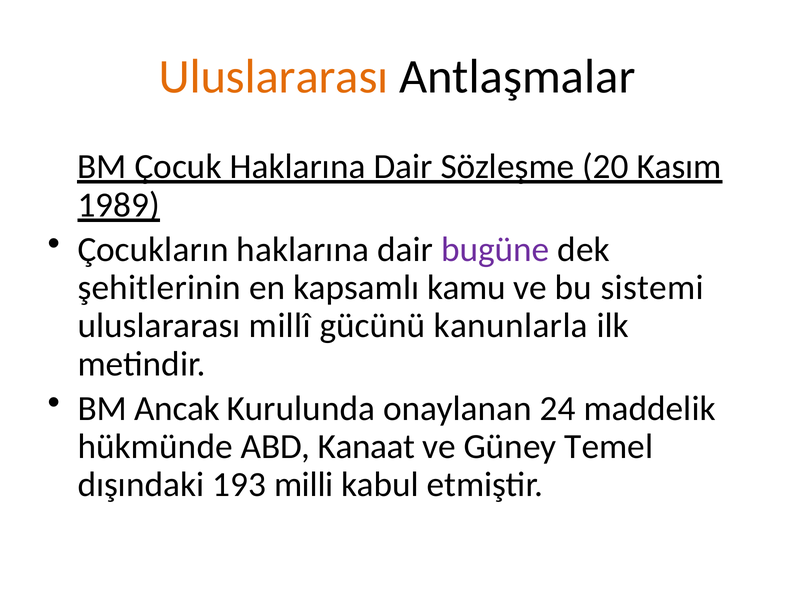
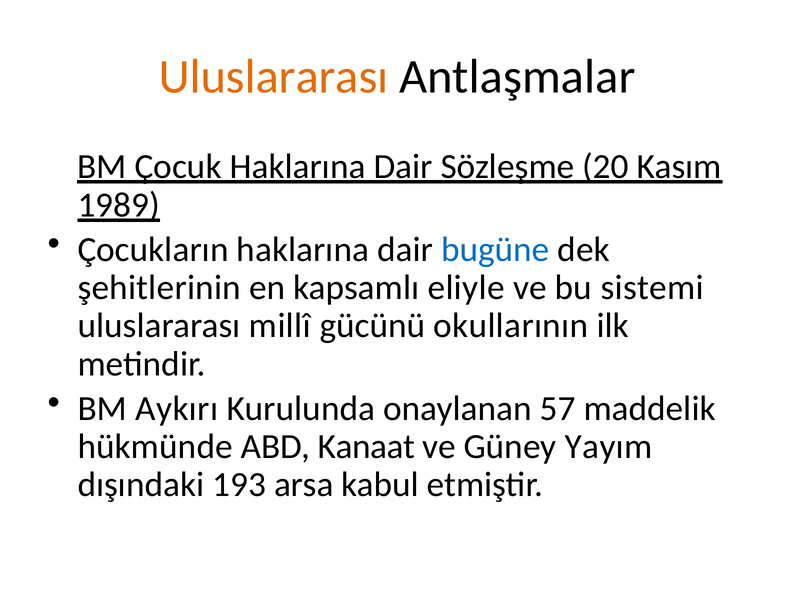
bugüne colour: purple -> blue
kamu: kamu -> eliyle
kanunlarla: kanunlarla -> okullarının
Ancak: Ancak -> Aykırı
24: 24 -> 57
Temel: Temel -> Yayım
milli: milli -> arsa
